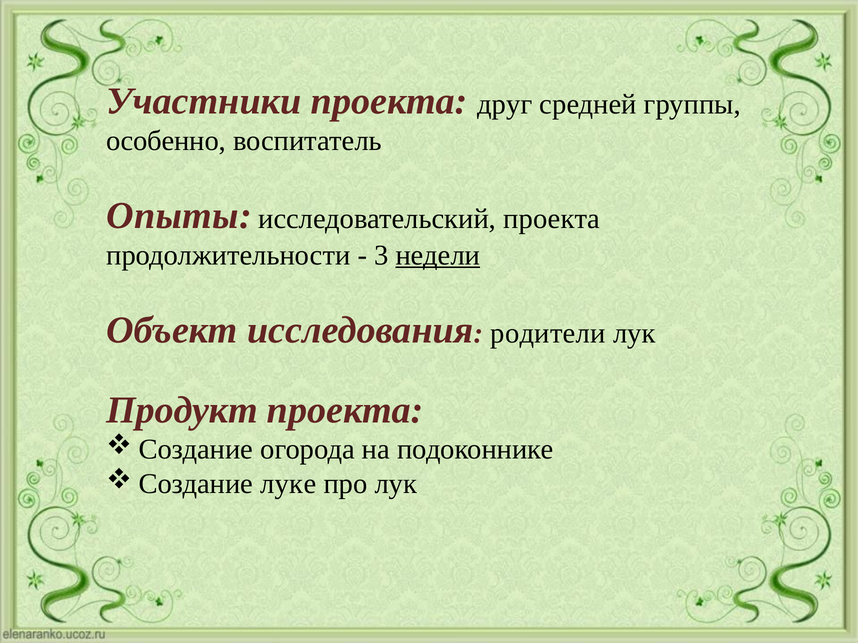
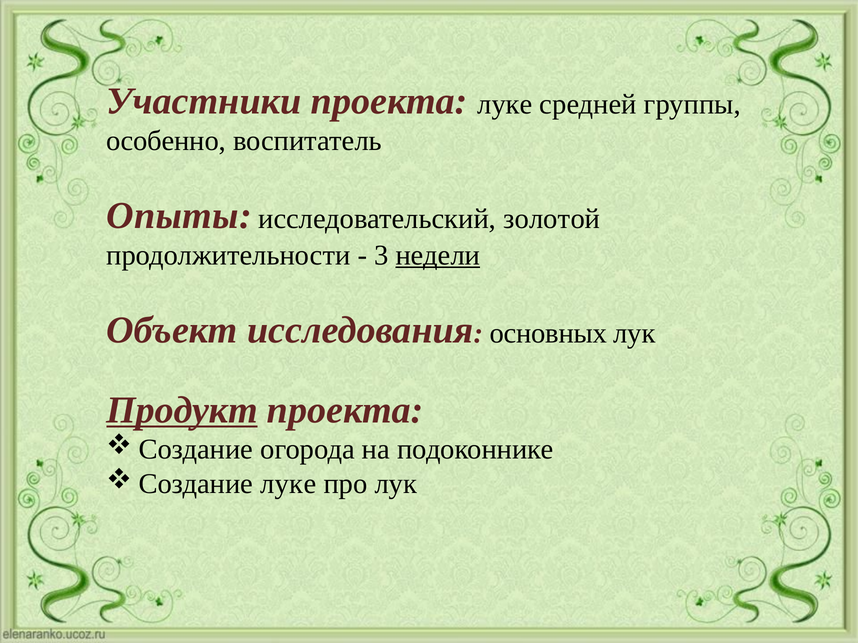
проекта друг: друг -> луке
исследовательский проекта: проекта -> золотой
родители: родители -> основных
Продукт underline: none -> present
